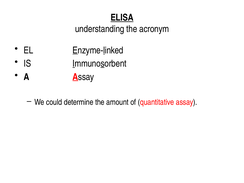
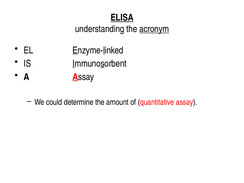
acronym underline: none -> present
